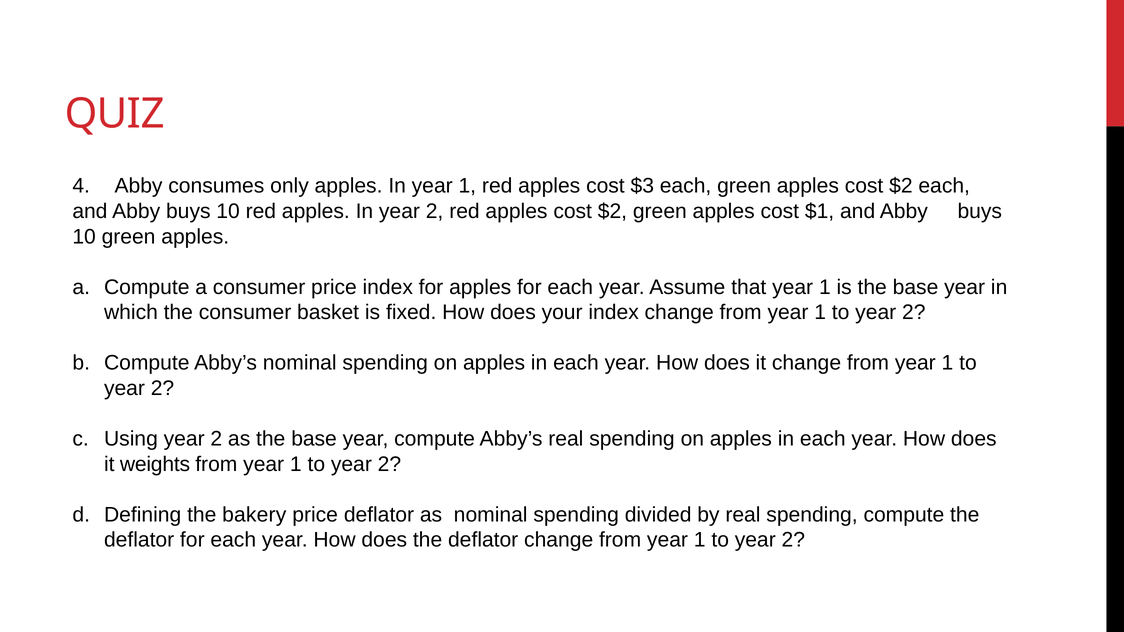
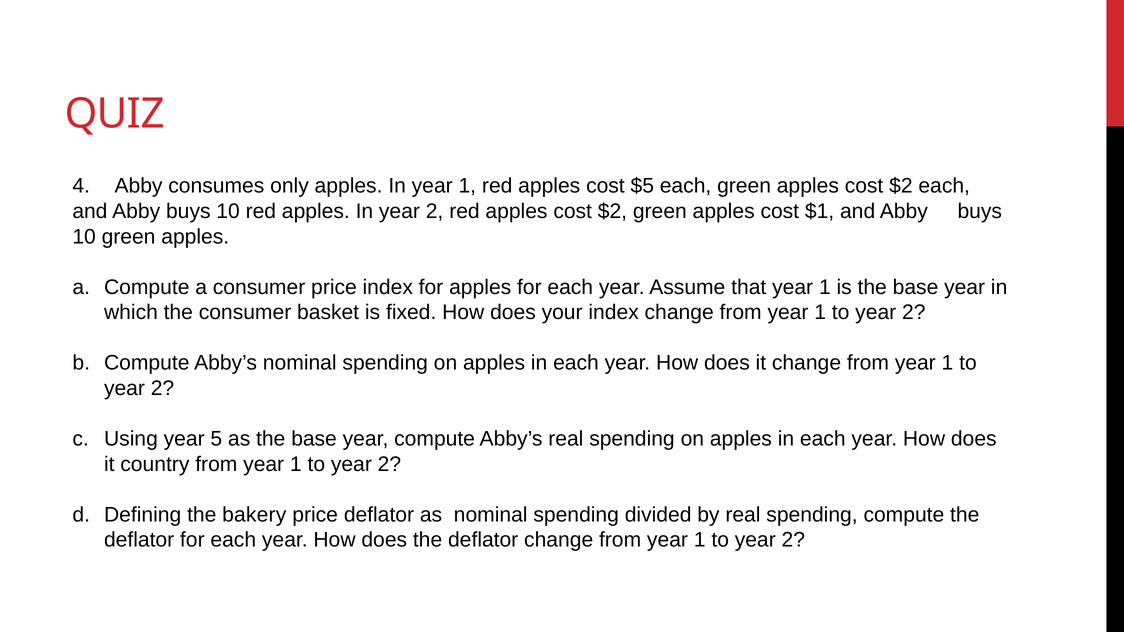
$3: $3 -> $5
Using year 2: 2 -> 5
weights: weights -> country
